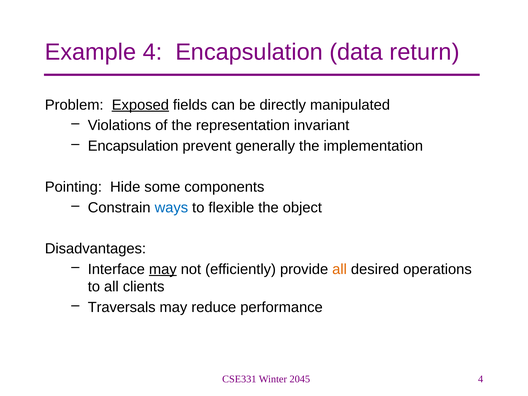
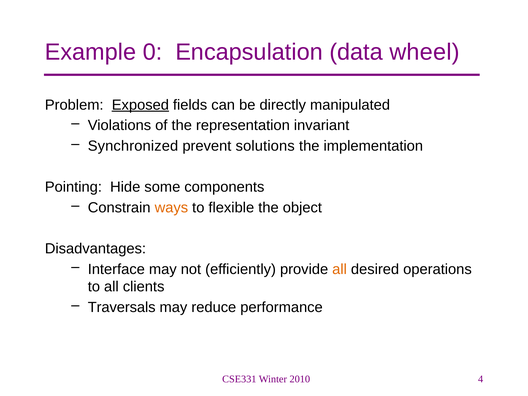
Example 4: 4 -> 0
return: return -> wheel
Encapsulation at (133, 146): Encapsulation -> Synchronized
generally: generally -> solutions
ways colour: blue -> orange
may at (163, 269) underline: present -> none
2045: 2045 -> 2010
